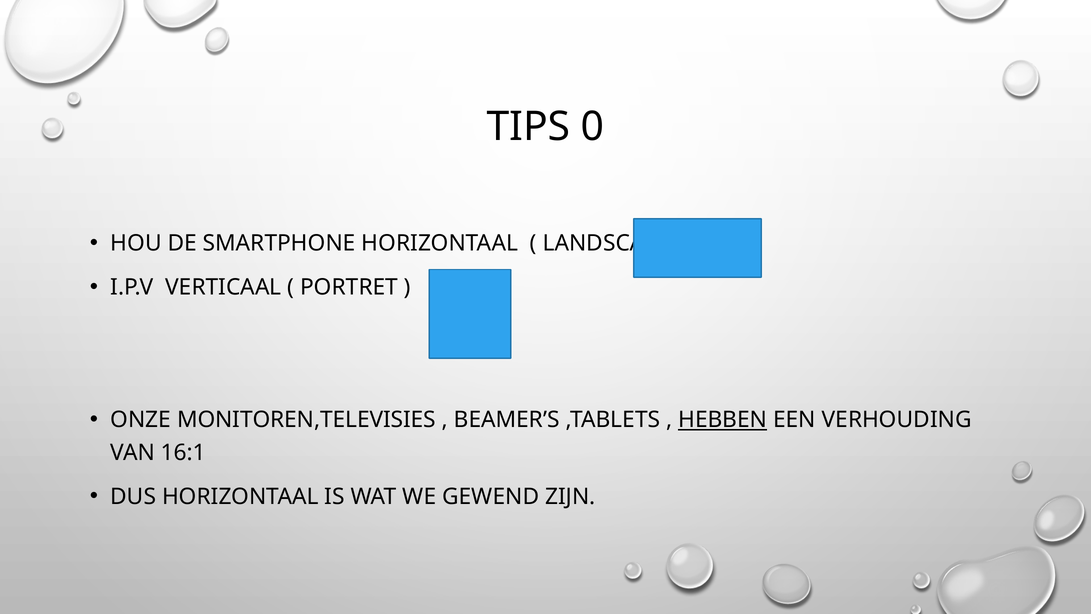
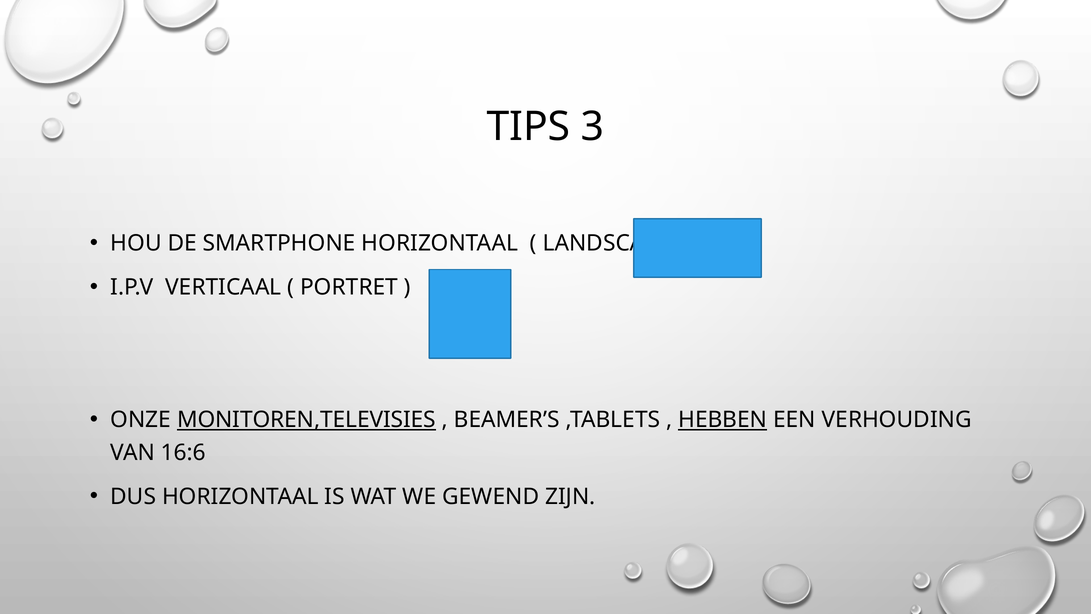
0: 0 -> 3
MONITOREN,TELEVISIES underline: none -> present
16:1: 16:1 -> 16:6
